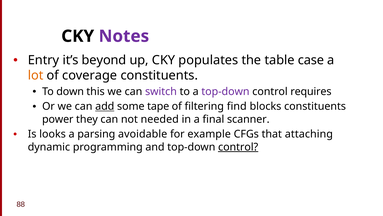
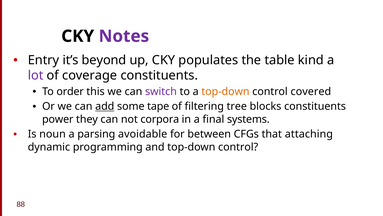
case: case -> kind
lot colour: orange -> purple
down: down -> order
top-down at (225, 91) colour: purple -> orange
requires: requires -> covered
find: find -> tree
needed: needed -> corpora
scanner: scanner -> systems
looks: looks -> noun
example: example -> between
control at (238, 147) underline: present -> none
